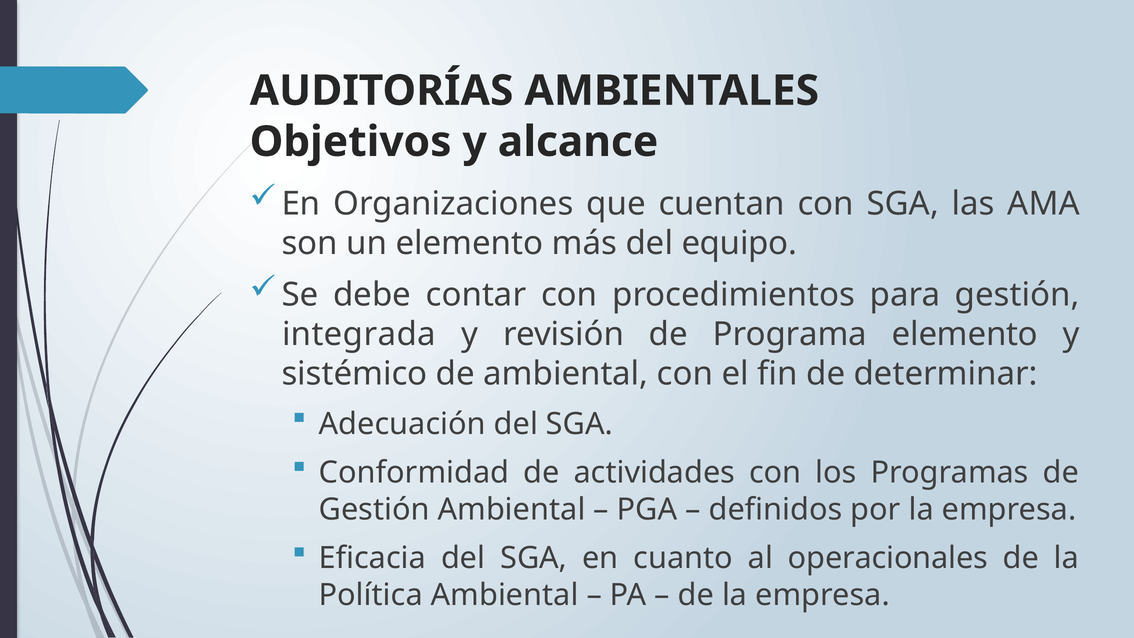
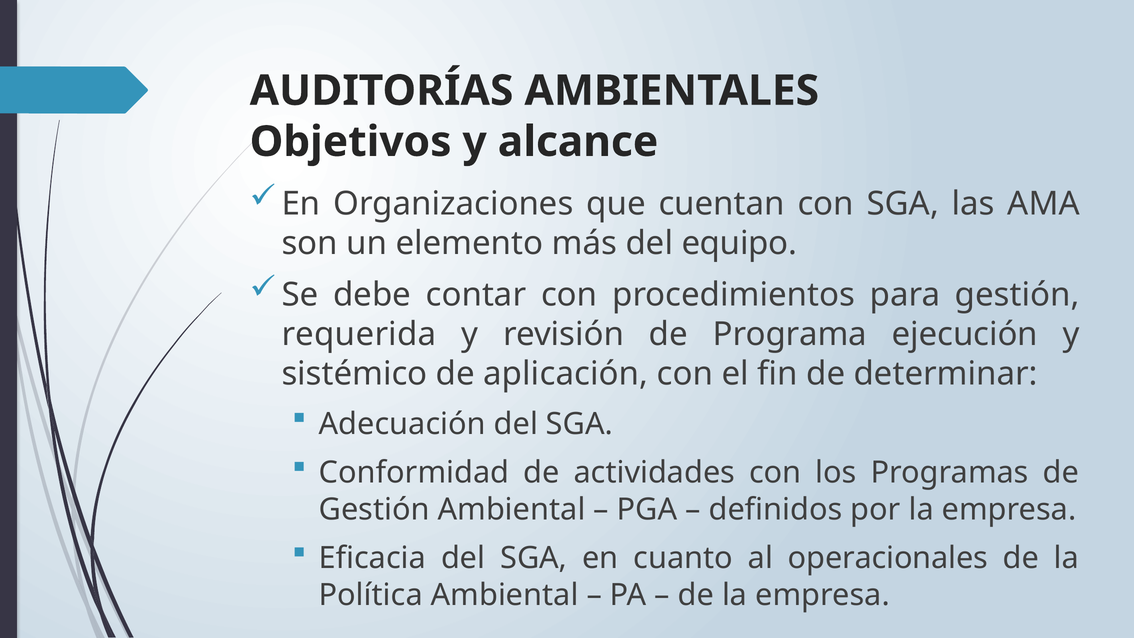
integrada: integrada -> requerida
Programa elemento: elemento -> ejecución
de ambiental: ambiental -> aplicación
